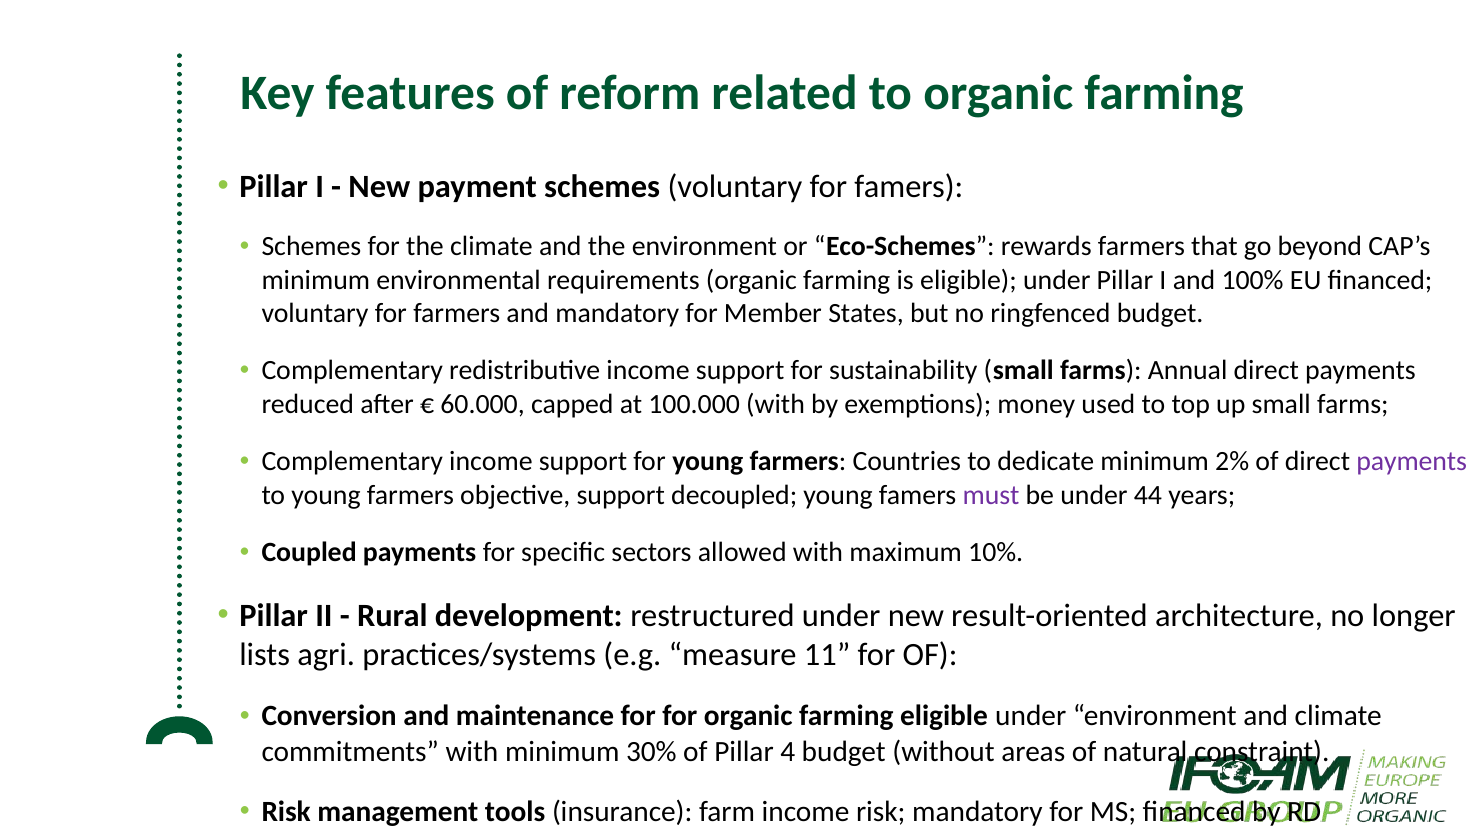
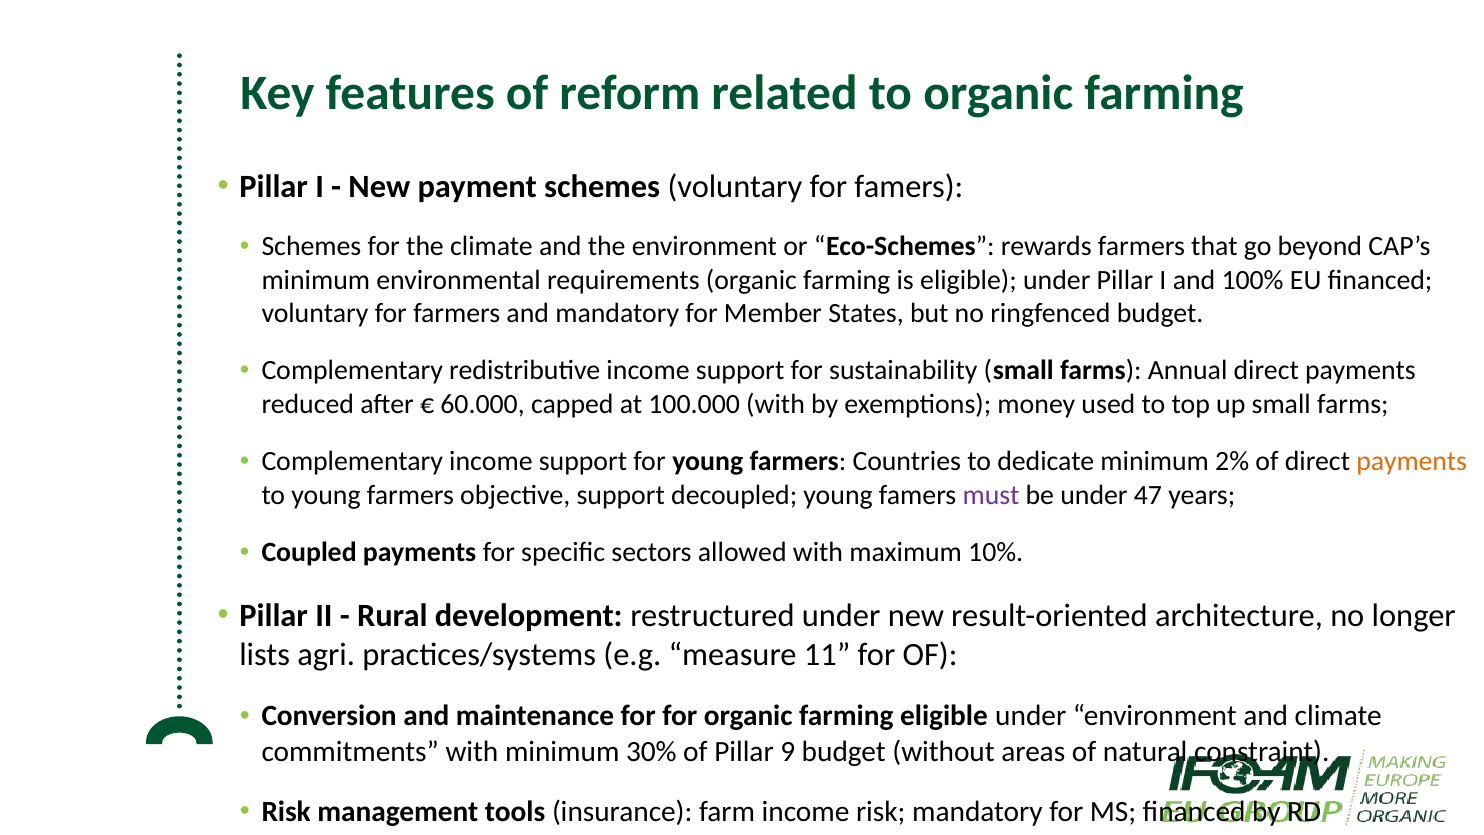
payments at (1412, 462) colour: purple -> orange
44: 44 -> 47
4: 4 -> 9
